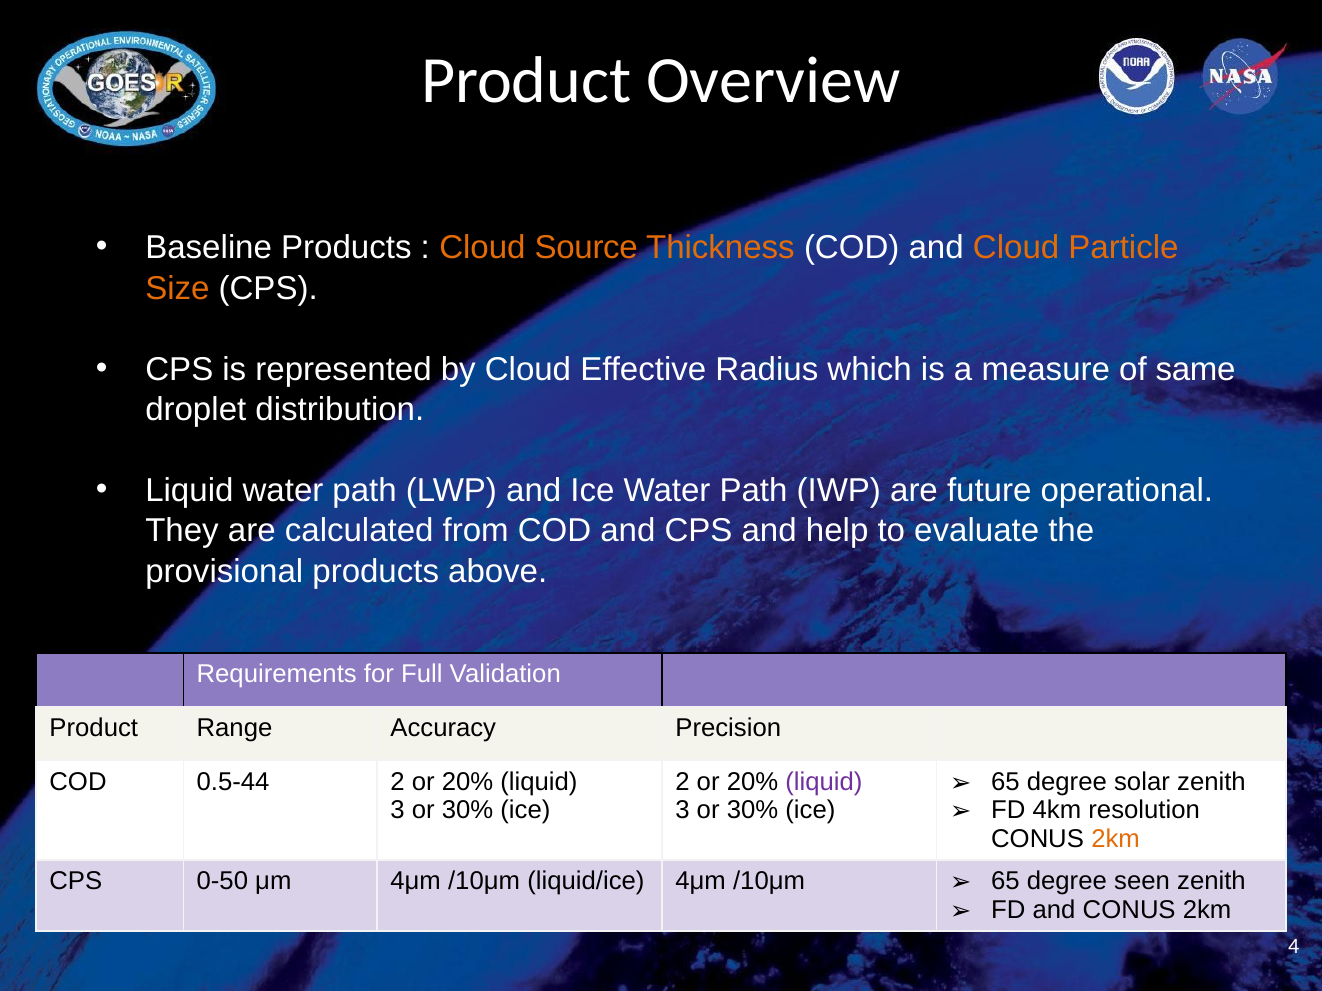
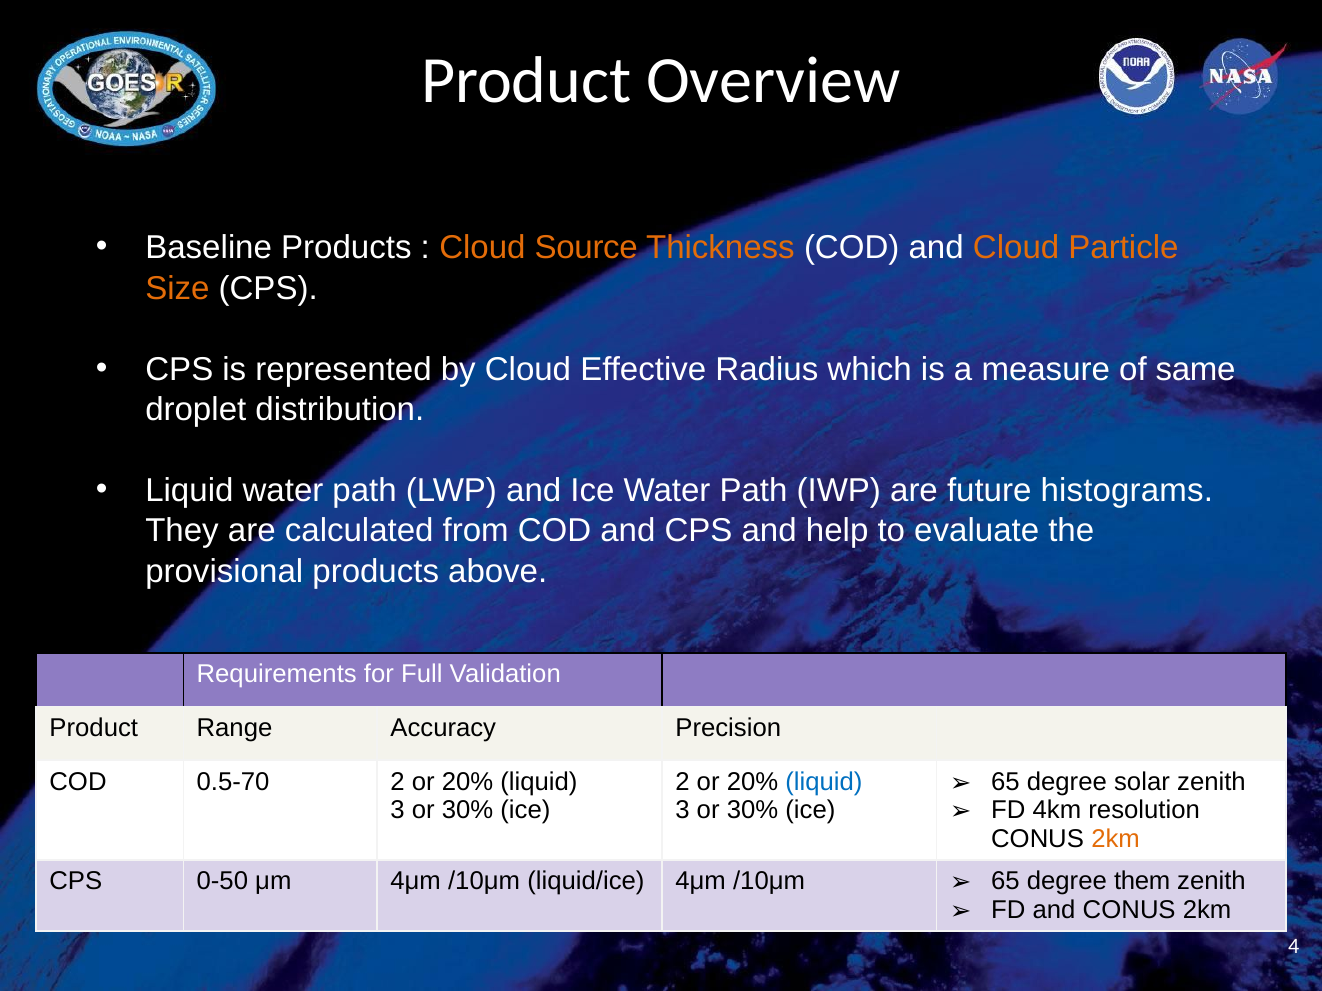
operational: operational -> histograms
0.5-44: 0.5-44 -> 0.5-70
liquid at (824, 782) colour: purple -> blue
seen: seen -> them
